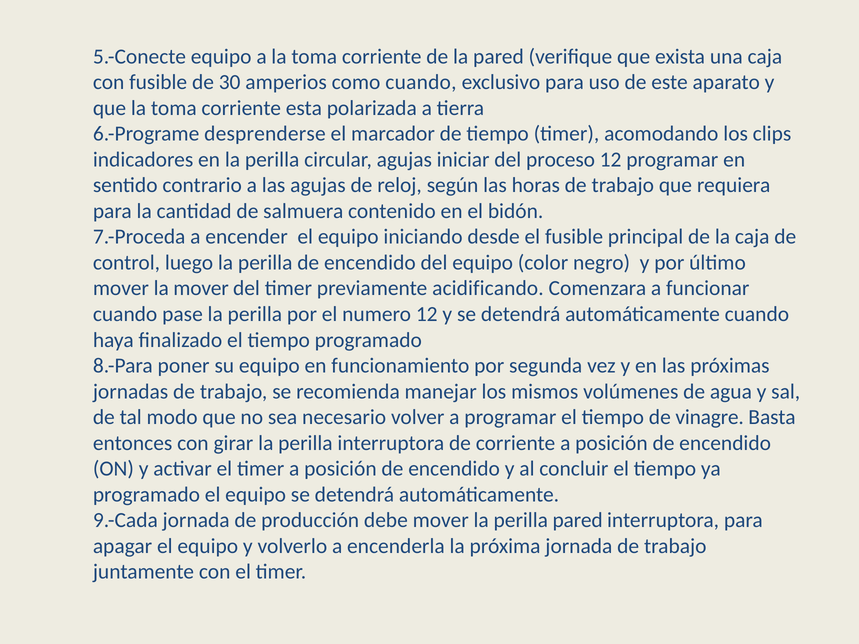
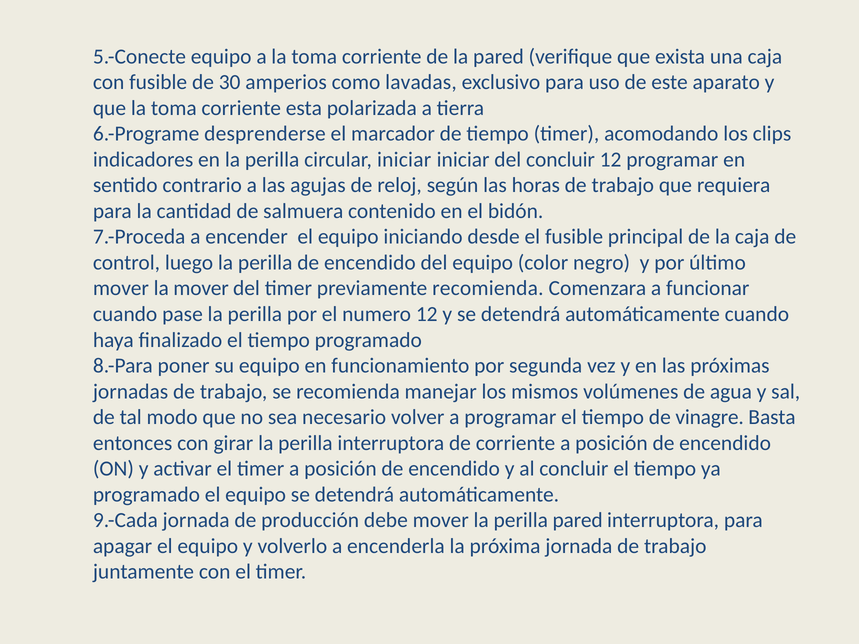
como cuando: cuando -> lavadas
circular agujas: agujas -> iniciar
del proceso: proceso -> concluir
previamente acidificando: acidificando -> recomienda
